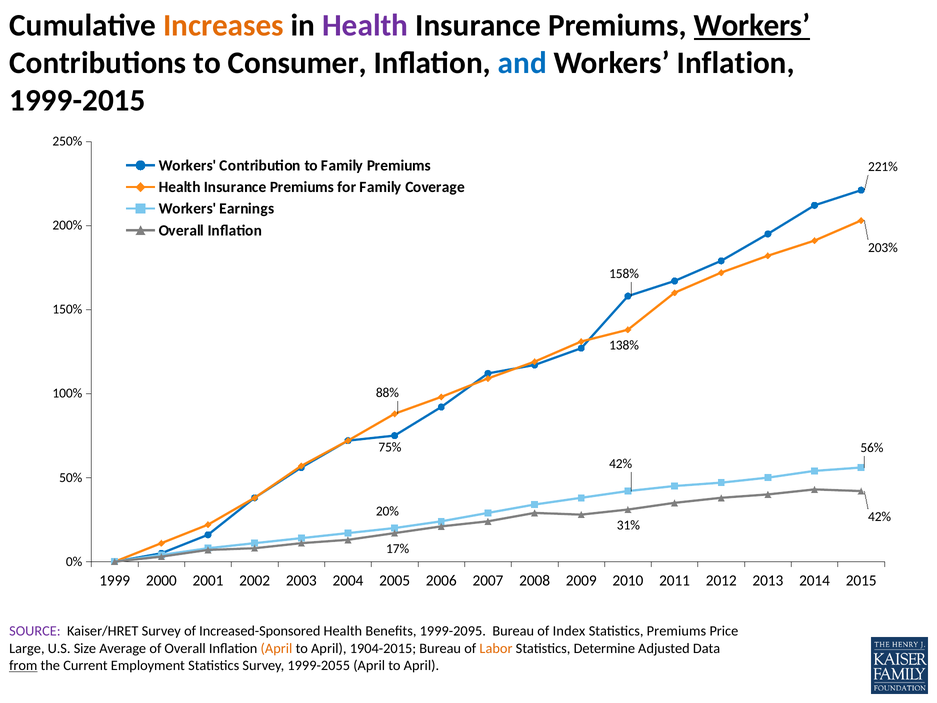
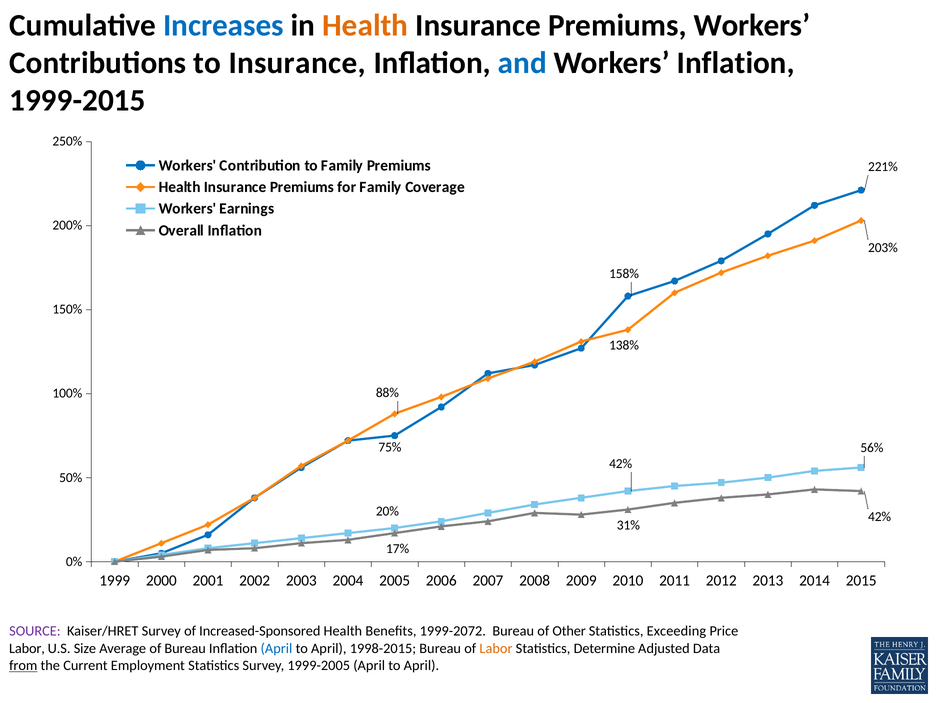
Increases colour: orange -> blue
Health at (365, 26) colour: purple -> orange
Workers at (752, 26) underline: present -> none
to Consumer: Consumer -> Insurance
1999-2095: 1999-2095 -> 1999-2072
Index: Index -> Other
Statistics Premiums: Premiums -> Exceeding
Large at (27, 648): Large -> Labor
of Overall: Overall -> Bureau
April at (276, 648) colour: orange -> blue
1904-2015: 1904-2015 -> 1998-2015
1999-2055: 1999-2055 -> 1999-2005
